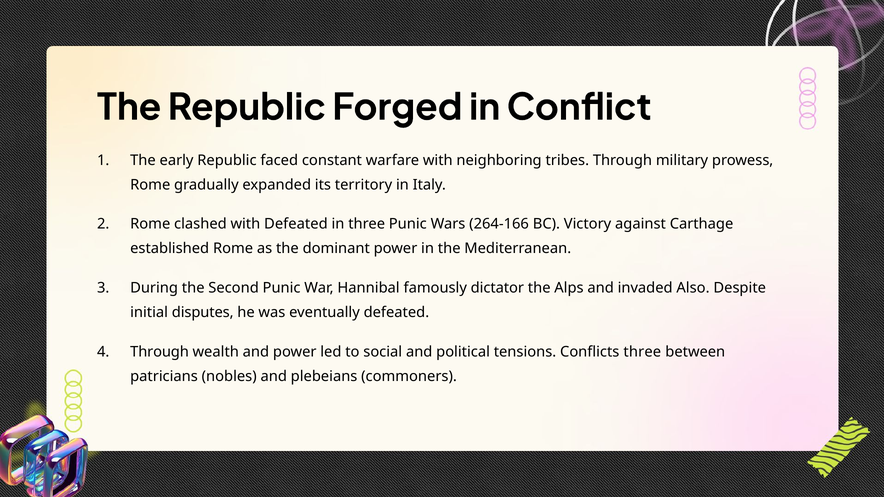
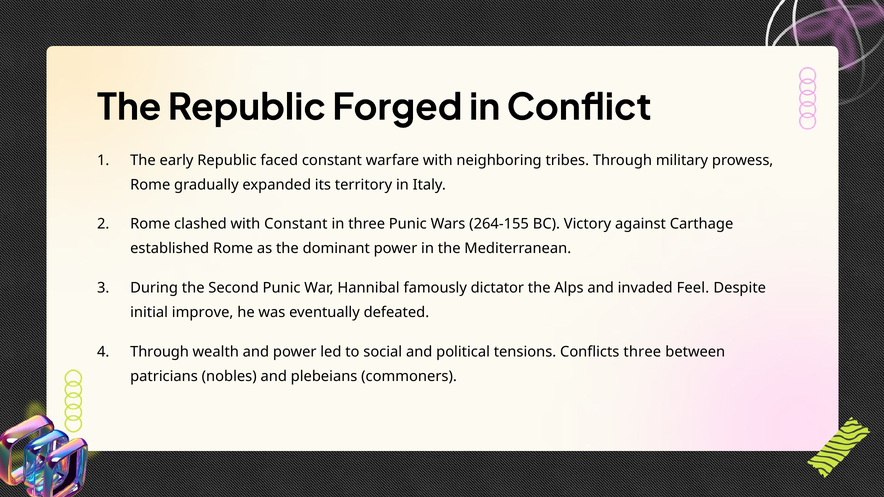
with Defeated: Defeated -> Constant
264-166: 264-166 -> 264-155
Also: Also -> Feel
disputes: disputes -> improve
